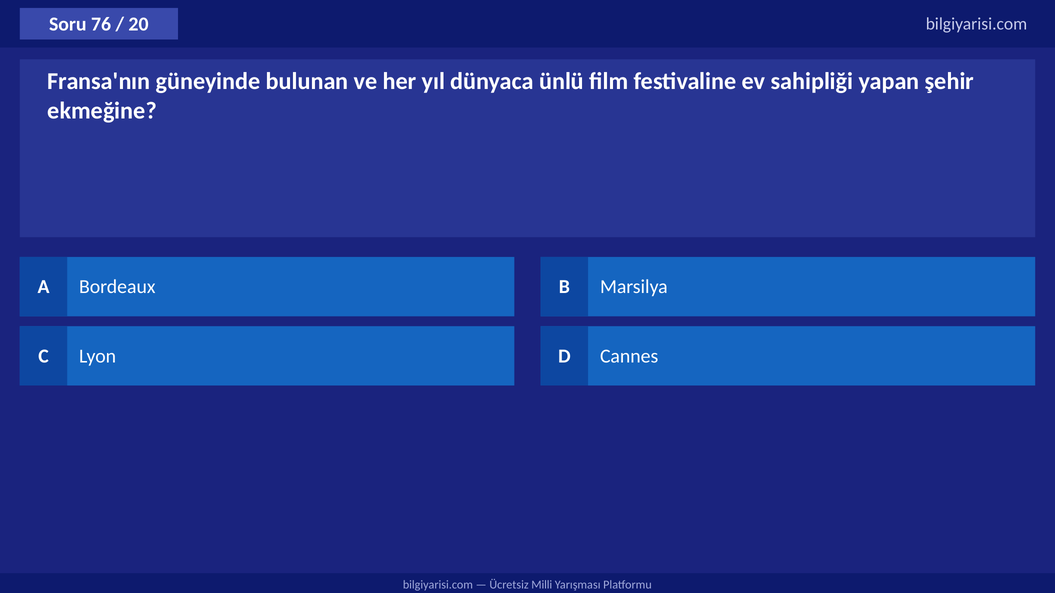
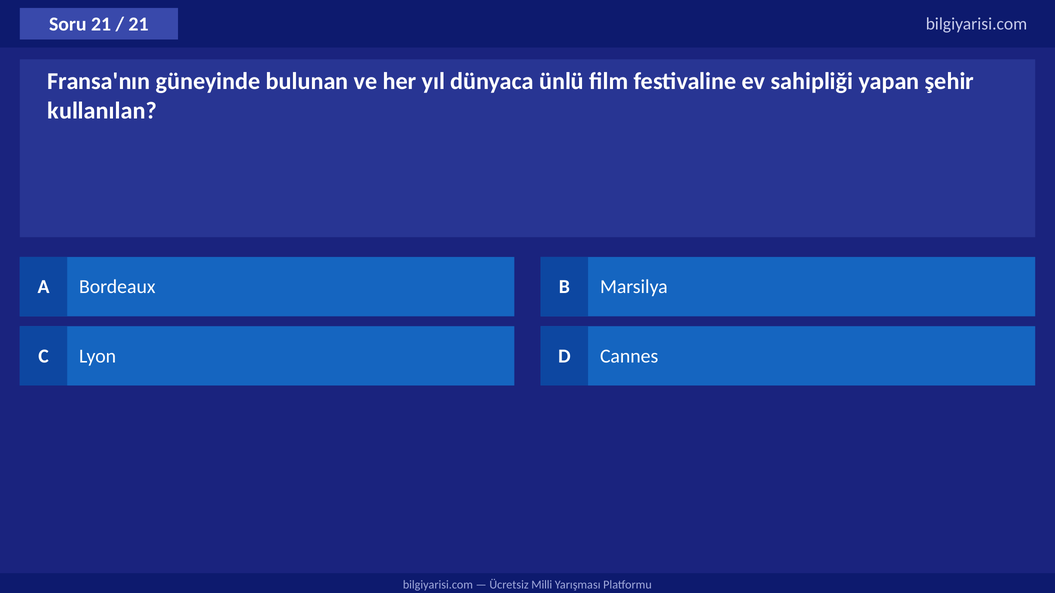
Soru 76: 76 -> 21
20 at (139, 24): 20 -> 21
ekmeğine: ekmeğine -> kullanılan
